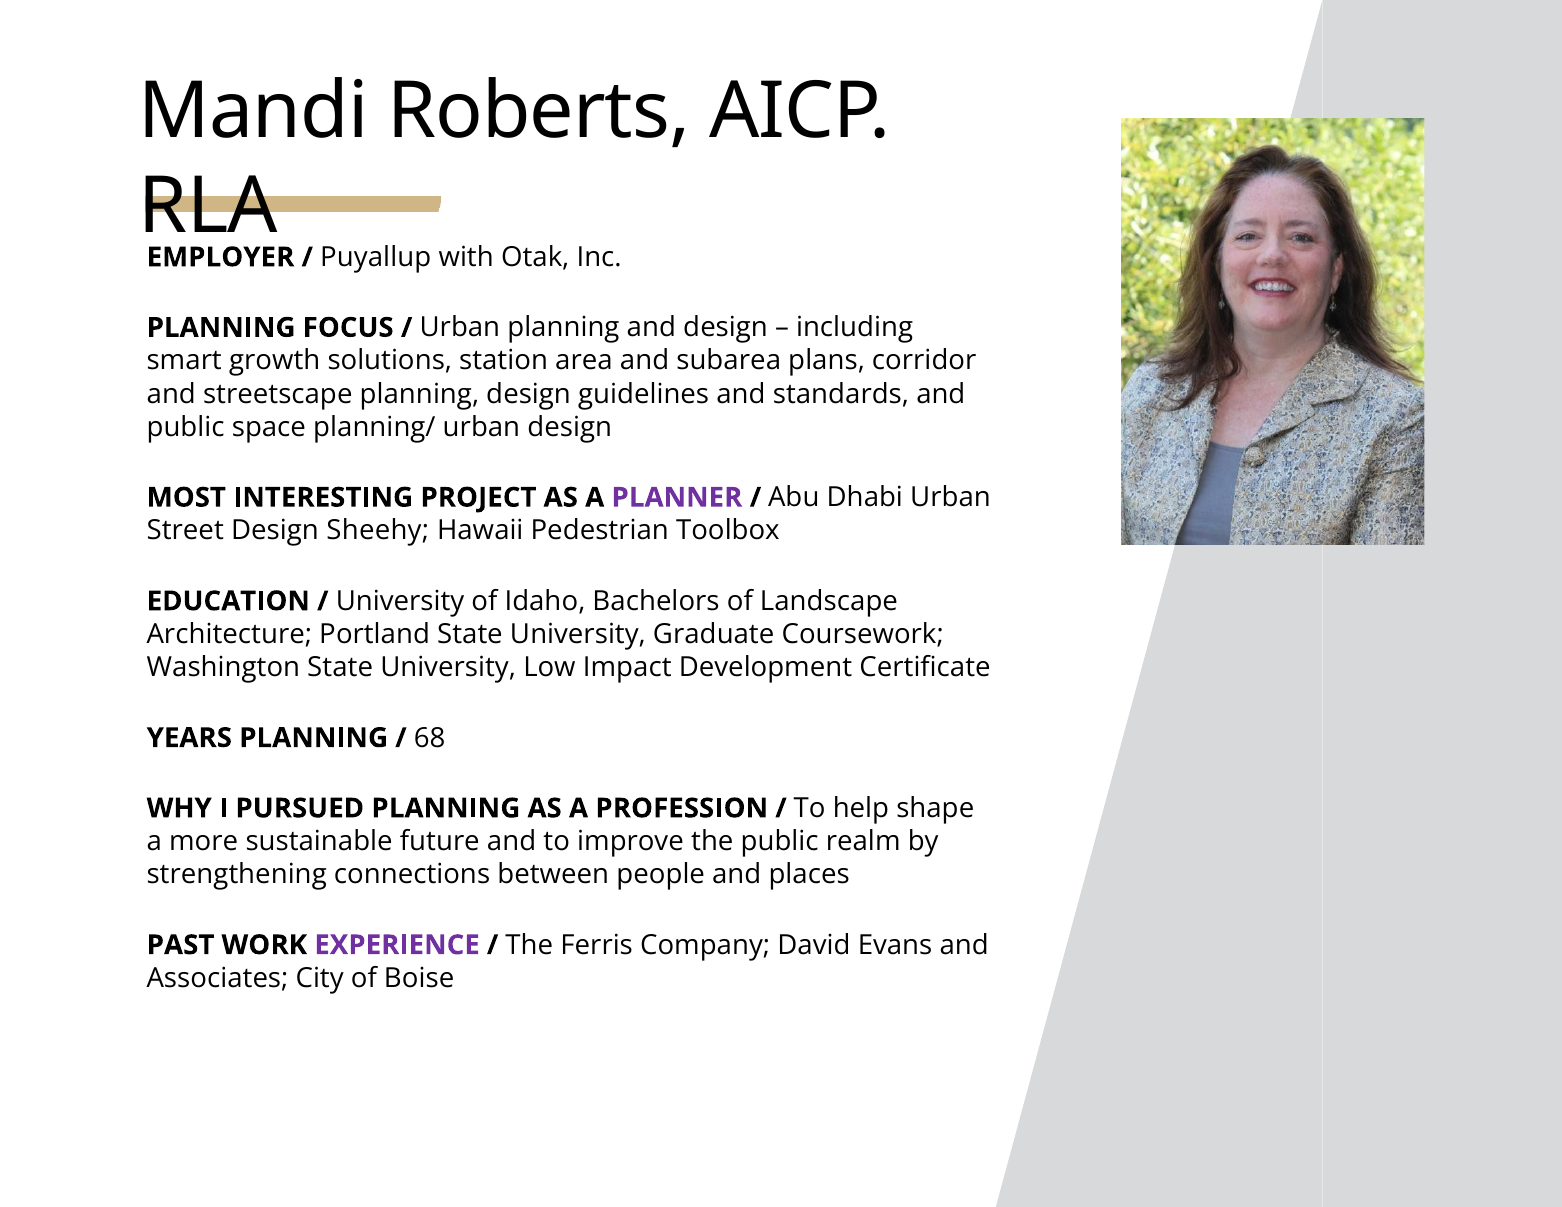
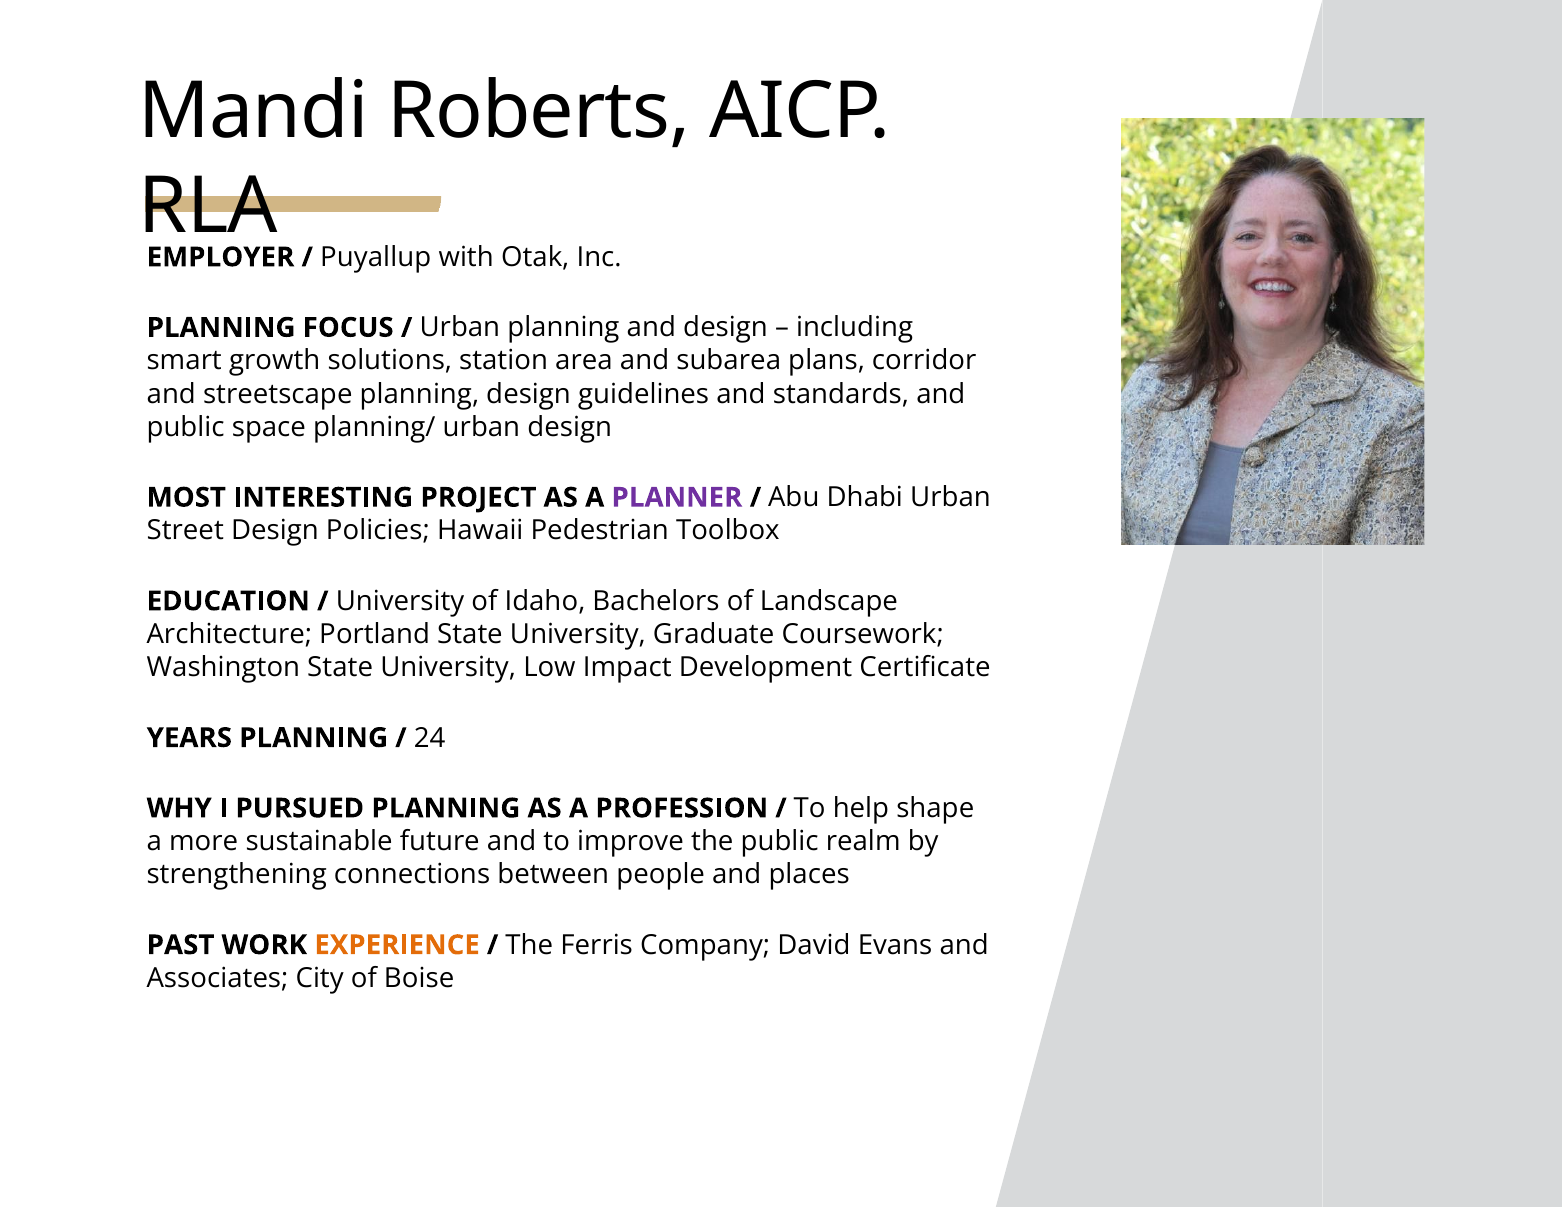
Sheehy: Sheehy -> Policies
68: 68 -> 24
EXPERIENCE colour: purple -> orange
